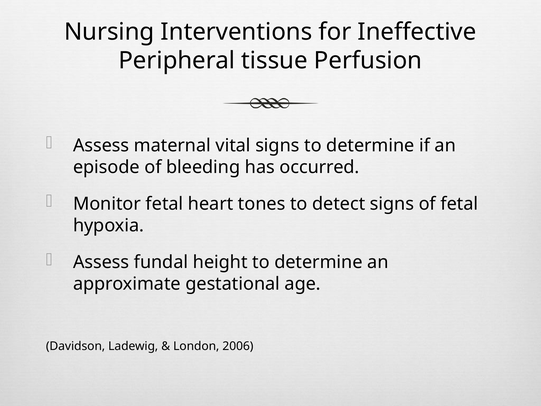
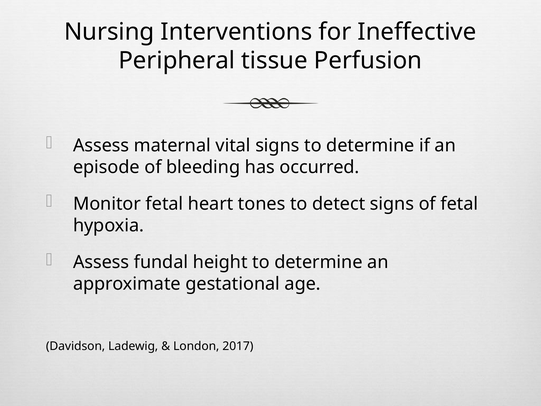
2006: 2006 -> 2017
